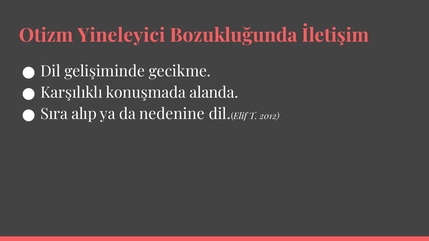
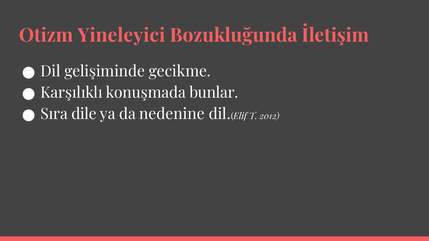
alanda: alanda -> bunlar
alıp: alıp -> dile
